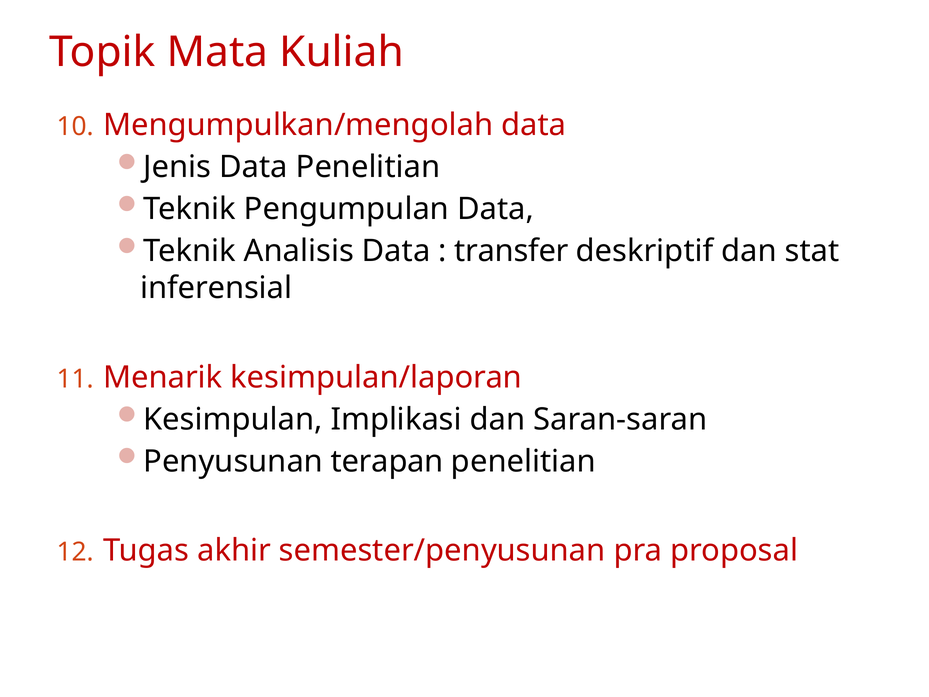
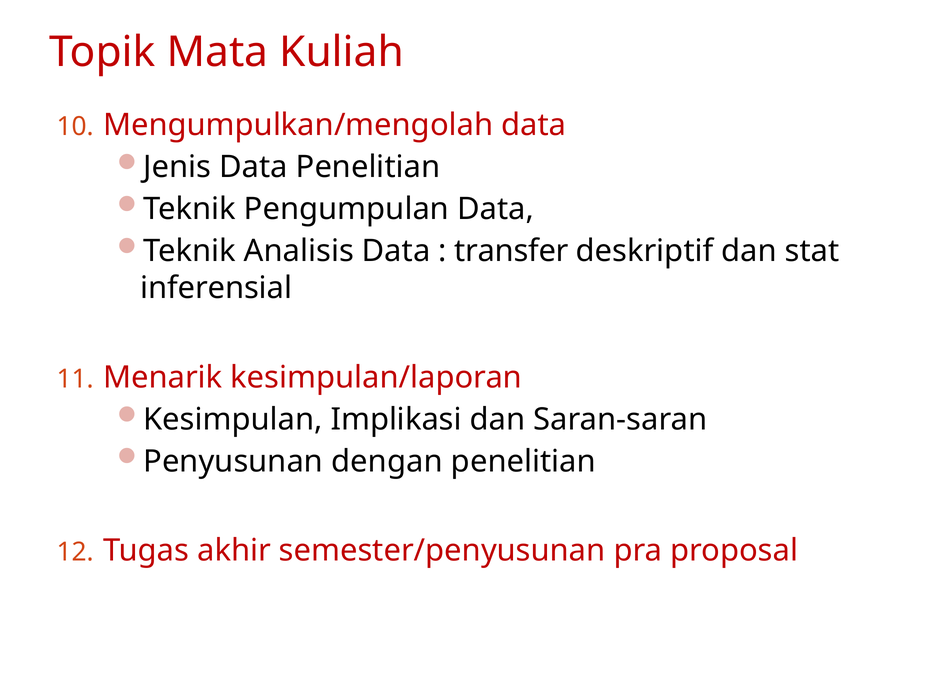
terapan: terapan -> dengan
